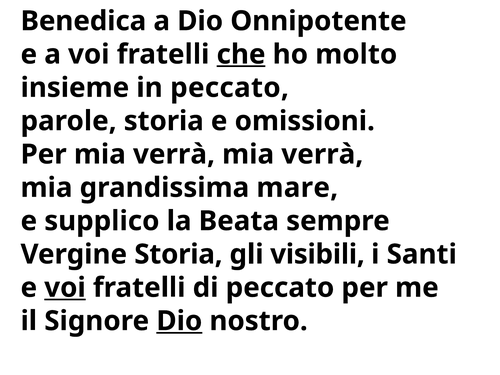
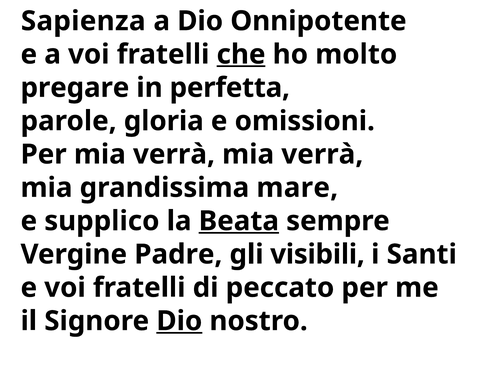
Benedica: Benedica -> Sapienza
insieme: insieme -> pregare
in peccato: peccato -> perfetta
parole storia: storia -> gloria
Beata underline: none -> present
Vergine Storia: Storia -> Padre
voi at (65, 288) underline: present -> none
